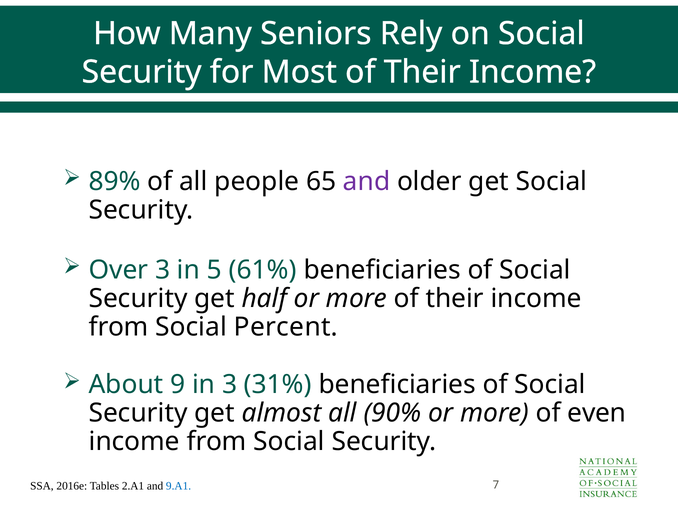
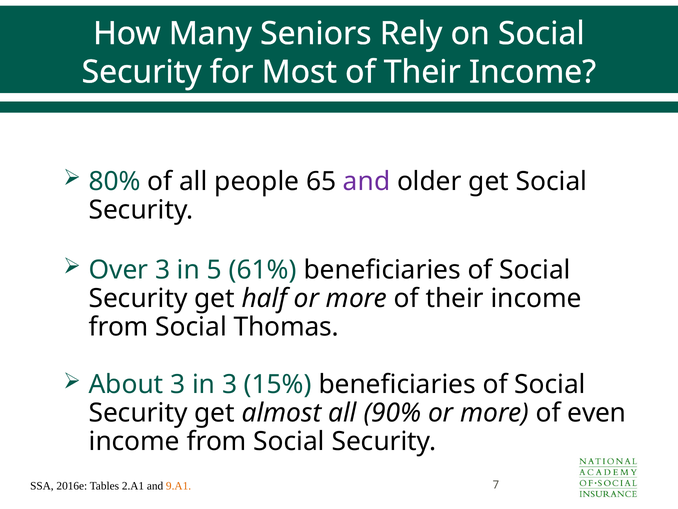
89%: 89% -> 80%
Percent: Percent -> Thomas
About 9: 9 -> 3
31%: 31% -> 15%
9.A1 colour: blue -> orange
